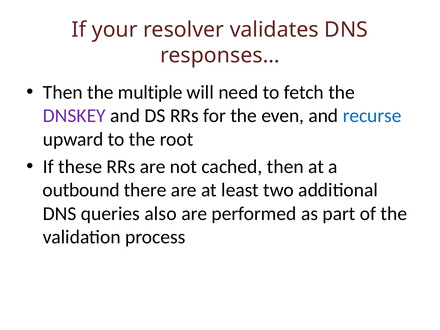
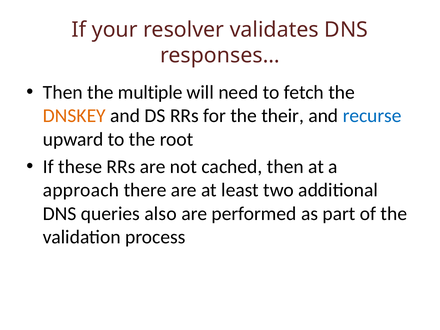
DNSKEY colour: purple -> orange
even: even -> their
outbound: outbound -> approach
